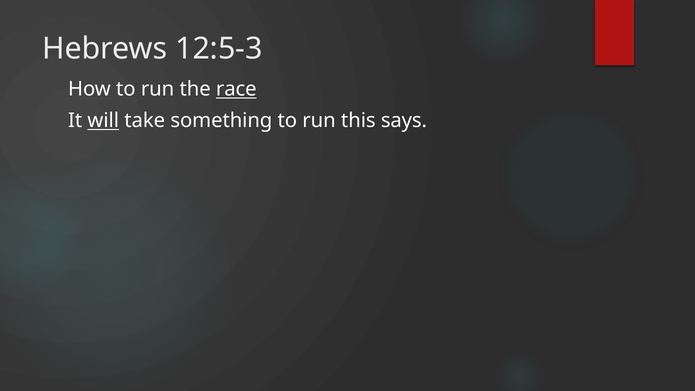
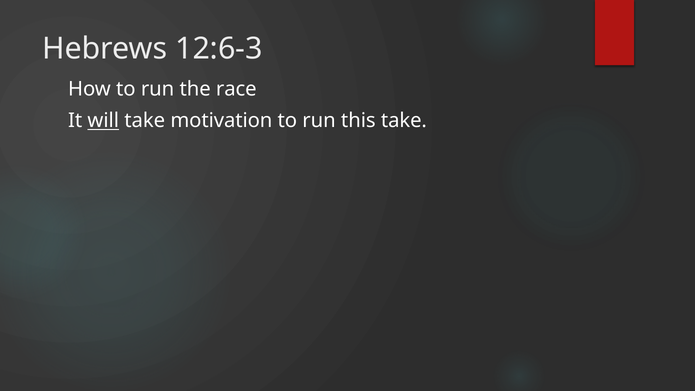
12:5-3: 12:5-3 -> 12:6-3
race underline: present -> none
something: something -> motivation
this says: says -> take
